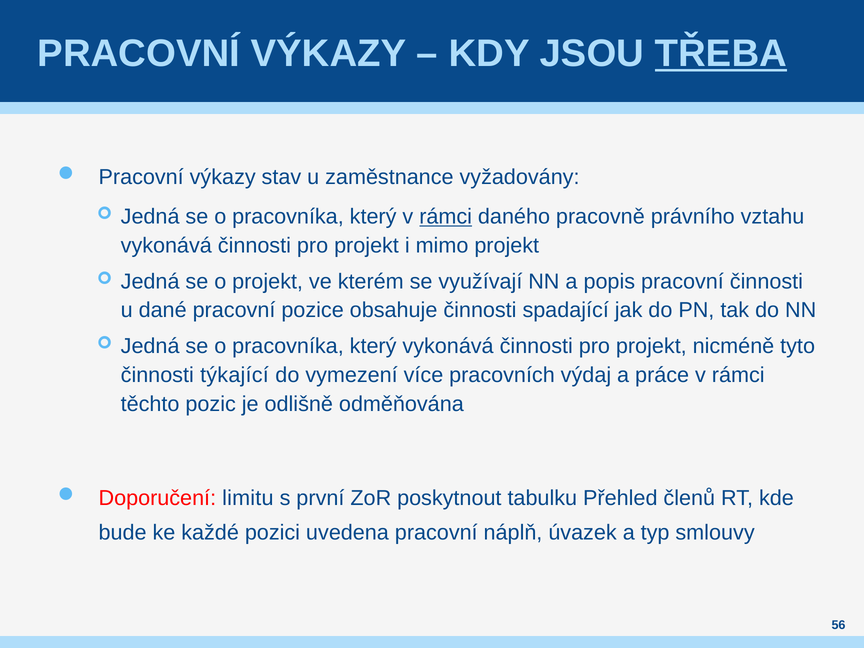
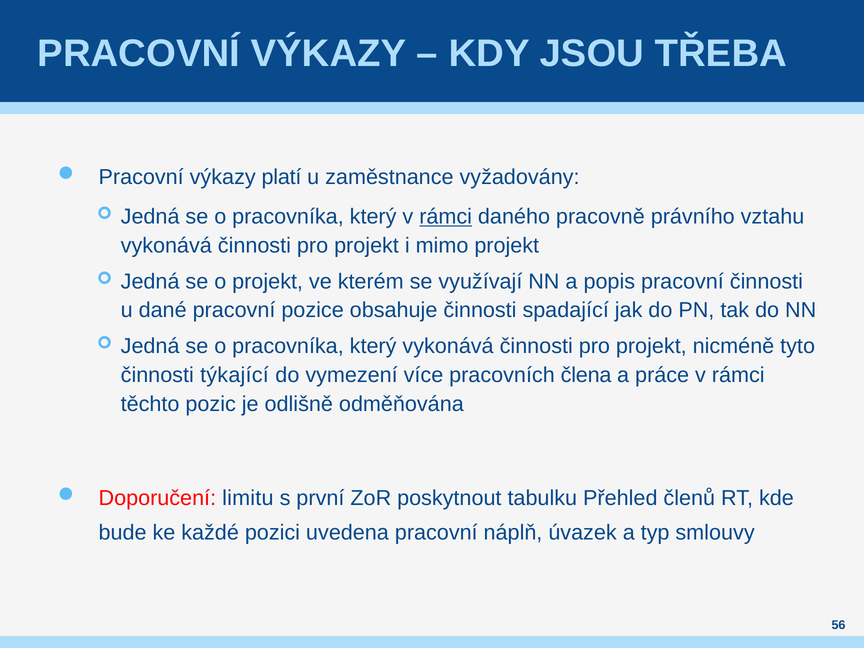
TŘEBA underline: present -> none
stav: stav -> platí
výdaj: výdaj -> člena
